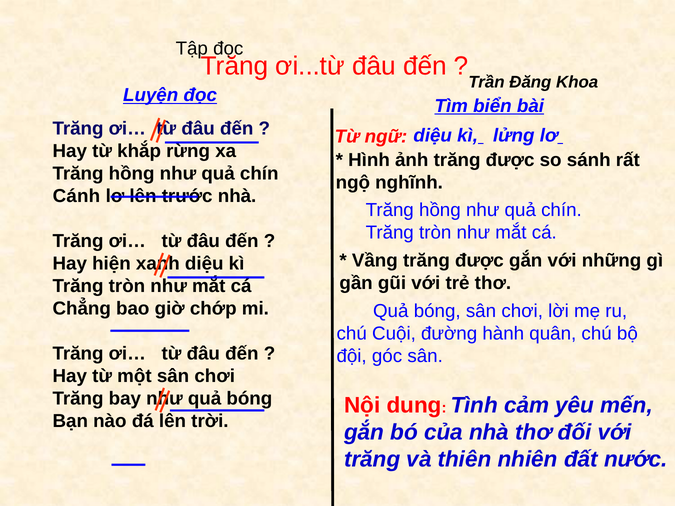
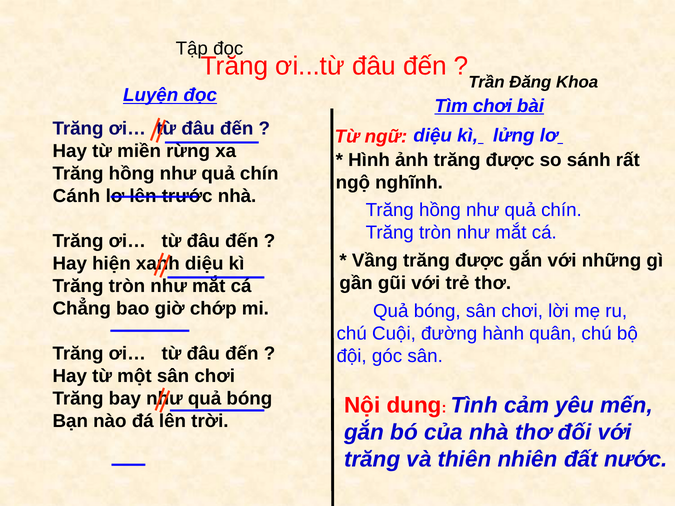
Tìm biển: biển -> chơi
khắp: khắp -> miền
